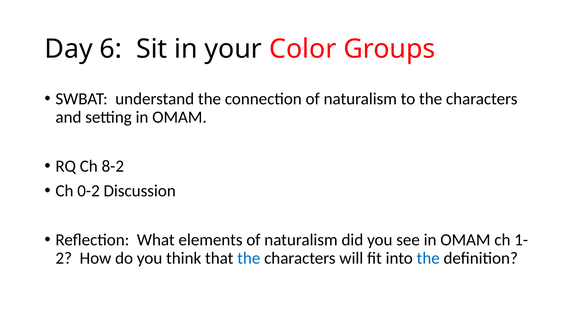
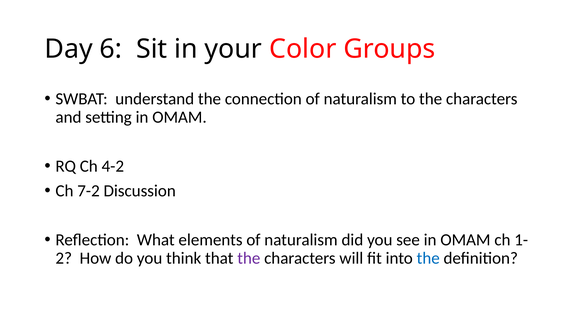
8-2: 8-2 -> 4-2
0-2: 0-2 -> 7-2
the at (249, 258) colour: blue -> purple
